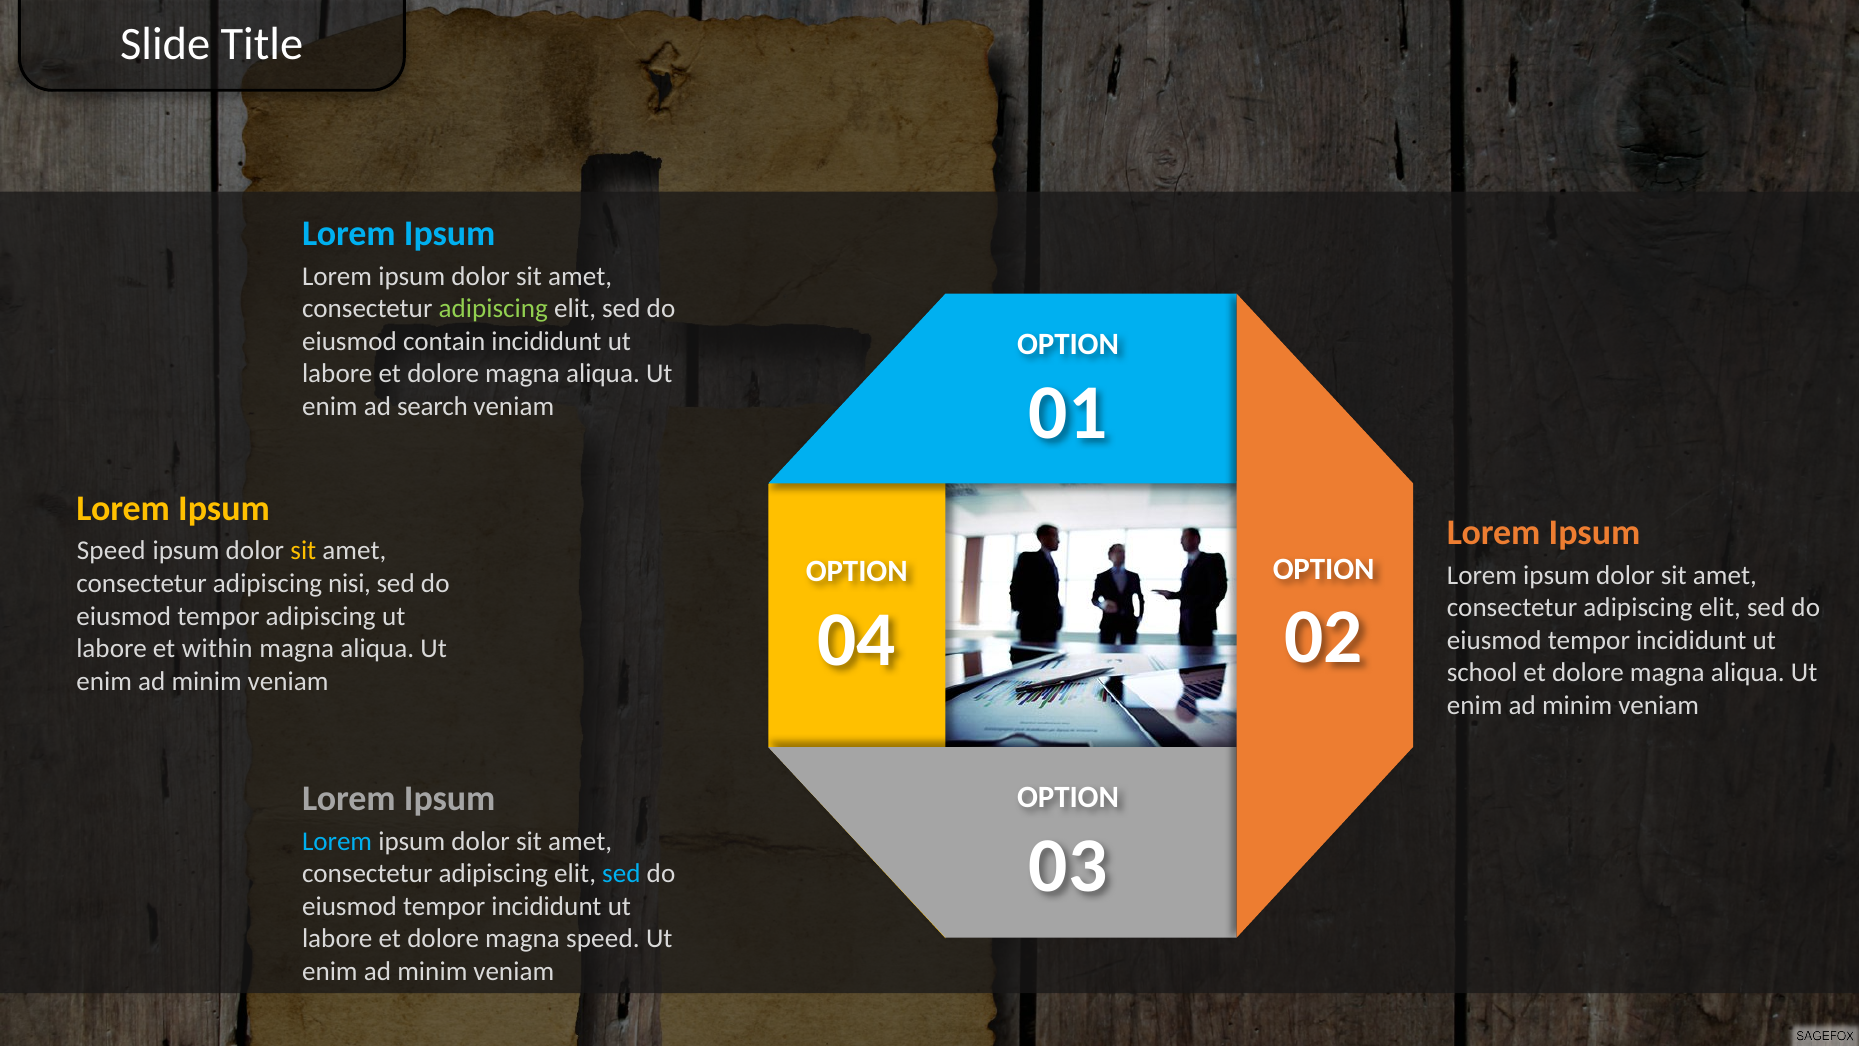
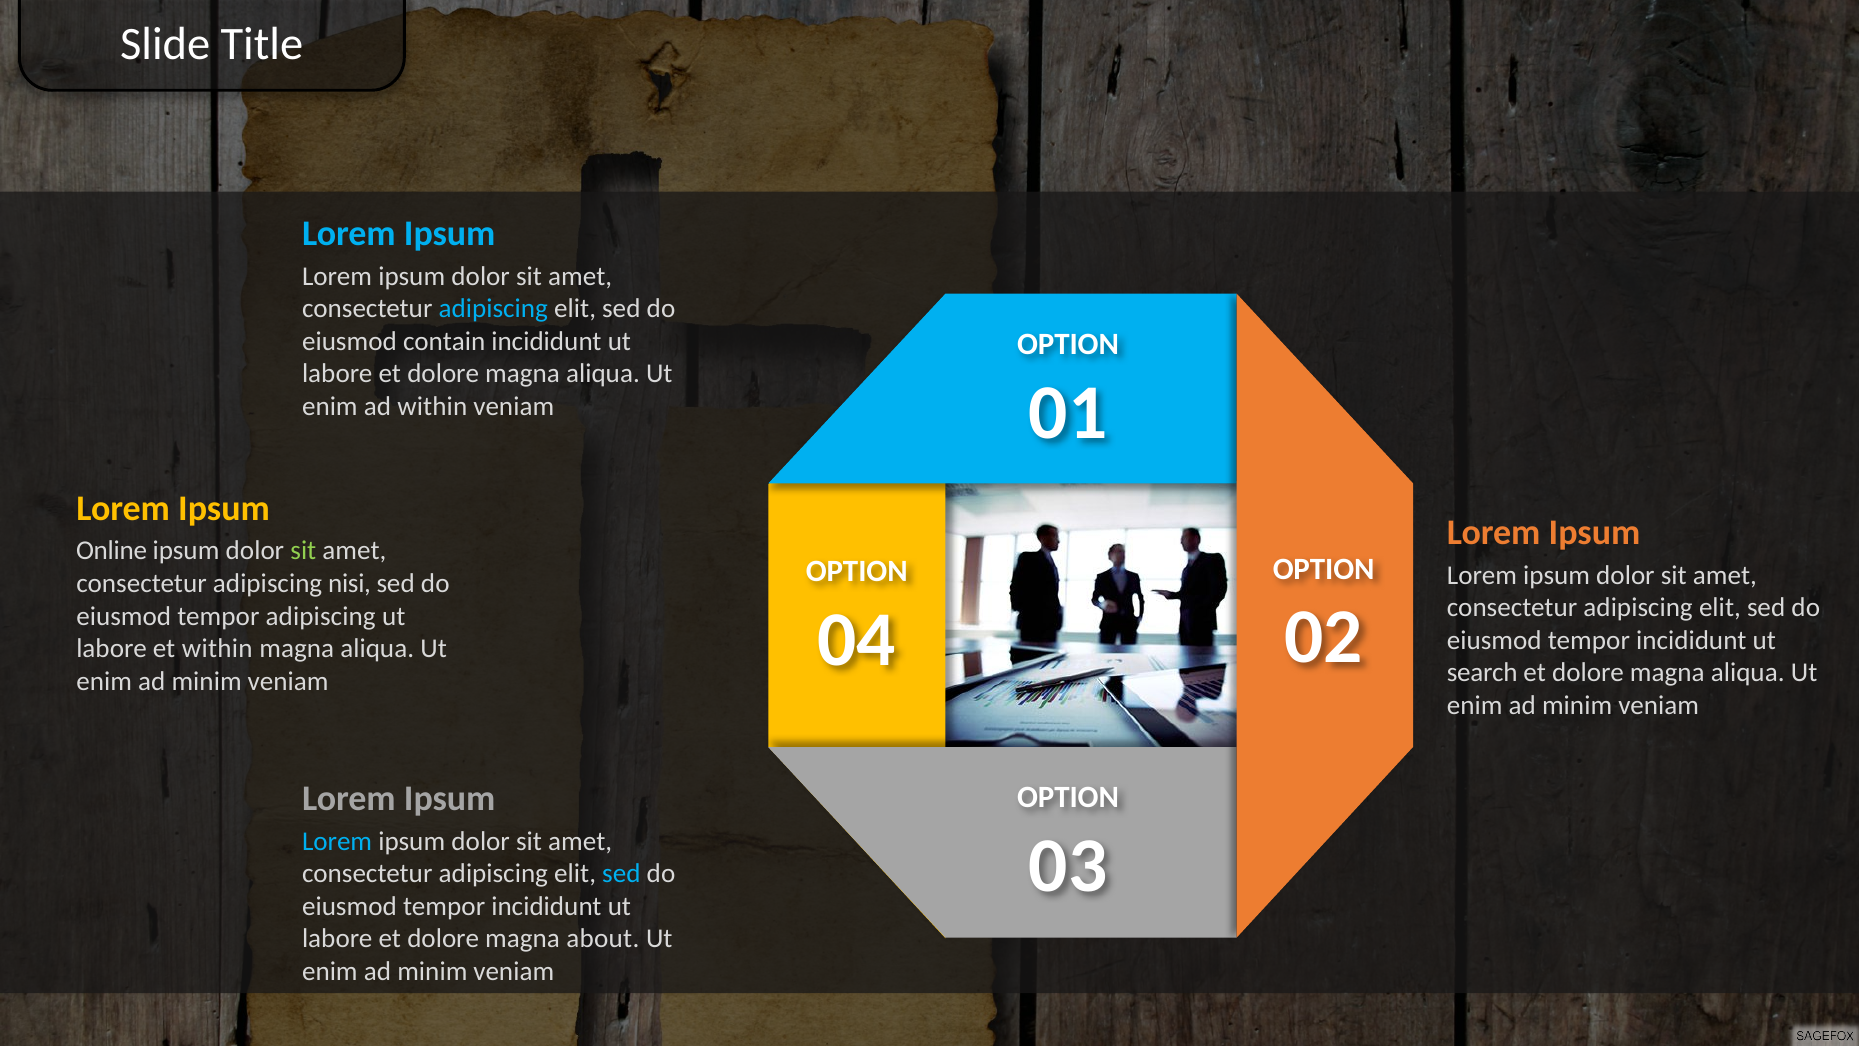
adipiscing at (493, 309) colour: light green -> light blue
ad search: search -> within
Speed at (111, 551): Speed -> Online
sit at (303, 551) colour: yellow -> light green
school: school -> search
magna speed: speed -> about
